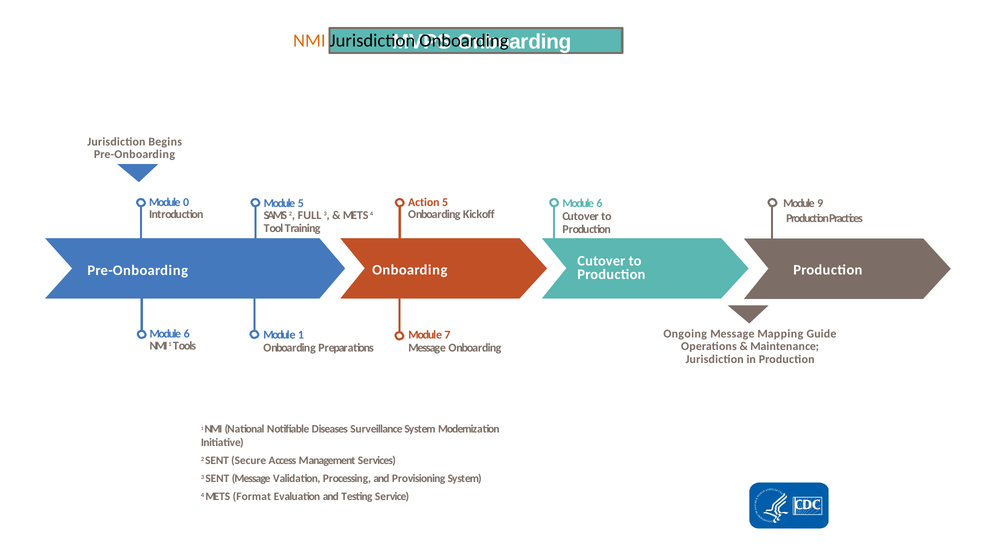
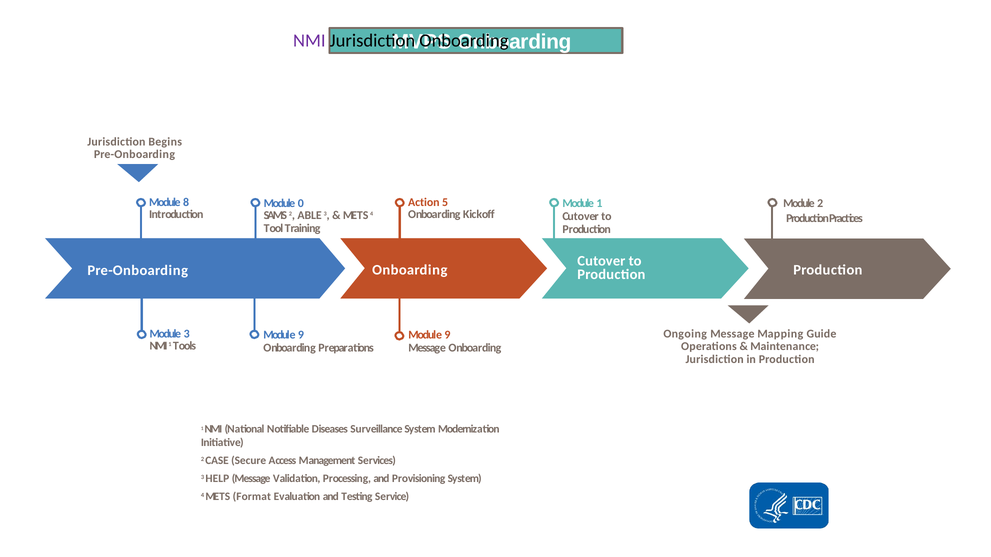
NMI at (309, 41) colour: orange -> purple
0: 0 -> 8
Module 9: 9 -> 2
Module 5: 5 -> 0
6 at (600, 204): 6 -> 1
FULL: FULL -> ABLE
6 at (187, 334): 6 -> 3
1 at (301, 335): 1 -> 9
7 at (447, 335): 7 -> 9
2 SENT: SENT -> CASE
3 SENT: SENT -> HELP
